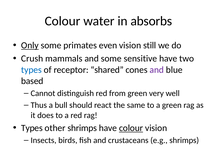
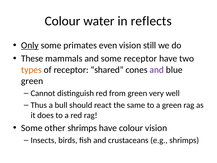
absorbs: absorbs -> reflects
Crush: Crush -> These
some sensitive: sensitive -> receptor
types at (31, 70) colour: blue -> orange
based at (32, 81): based -> green
Types at (32, 128): Types -> Some
colour at (131, 128) underline: present -> none
